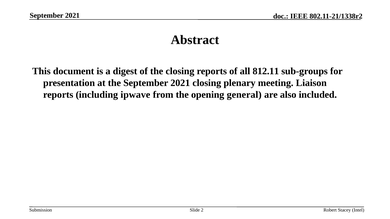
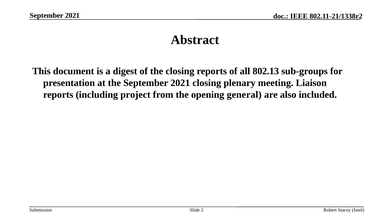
812.11: 812.11 -> 802.13
ipwave: ipwave -> project
